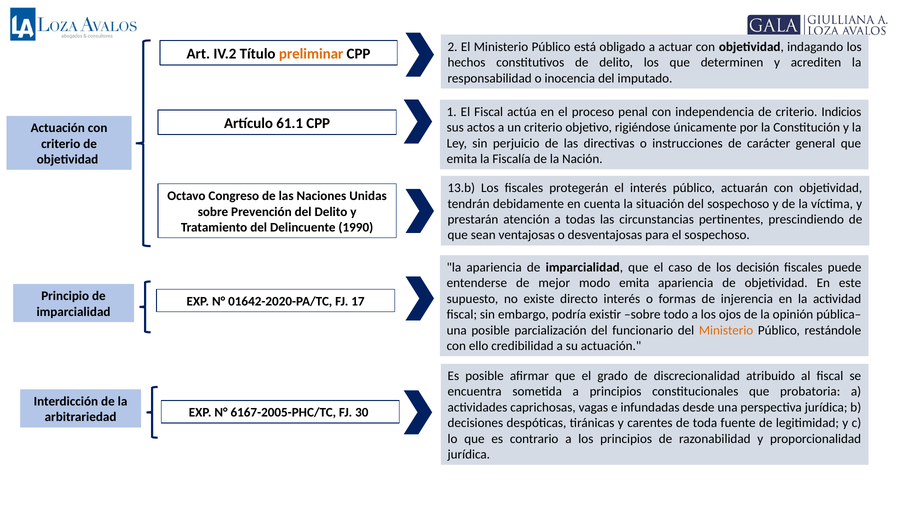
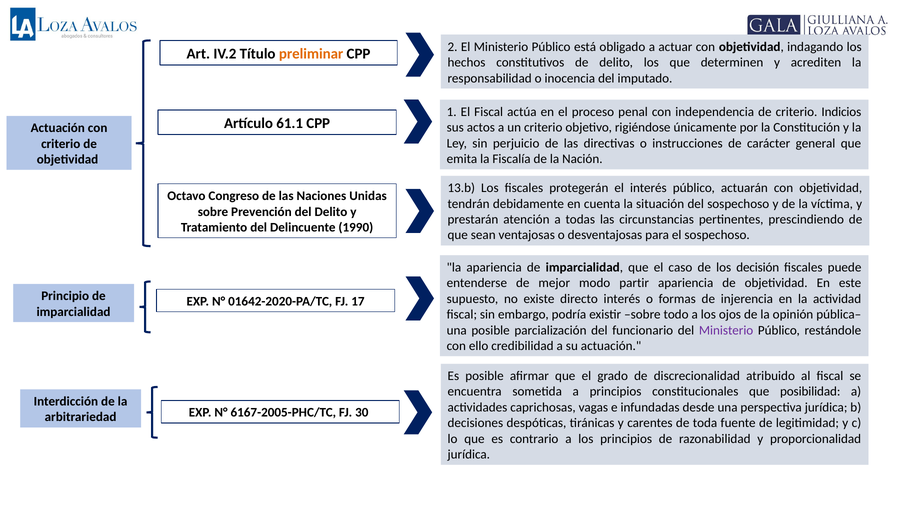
modo emita: emita -> partir
Ministerio at (726, 330) colour: orange -> purple
probatoria: probatoria -> posibilidad
